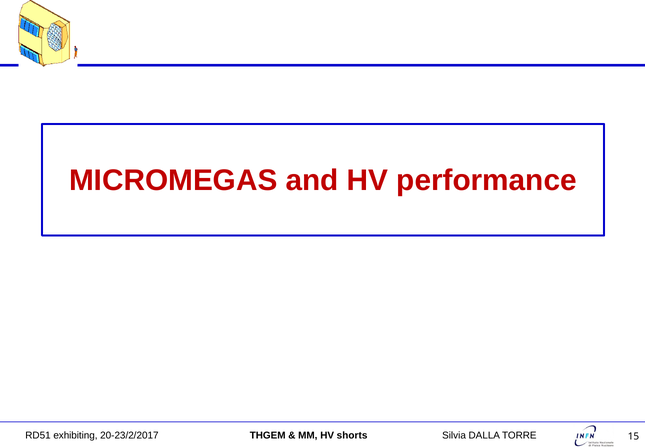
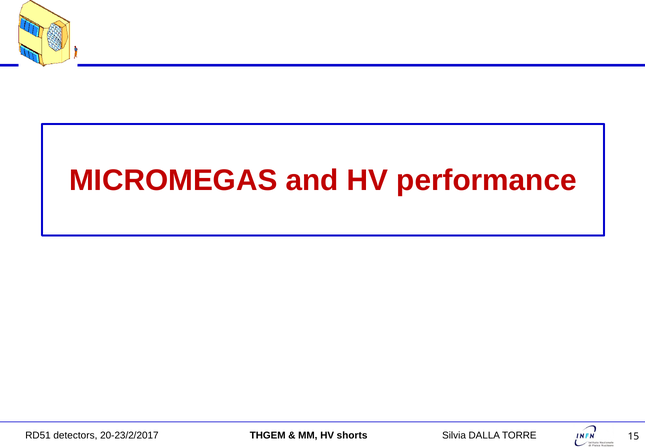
exhibiting: exhibiting -> detectors
